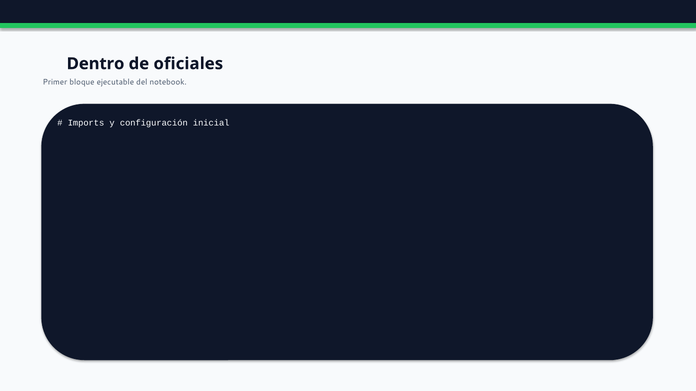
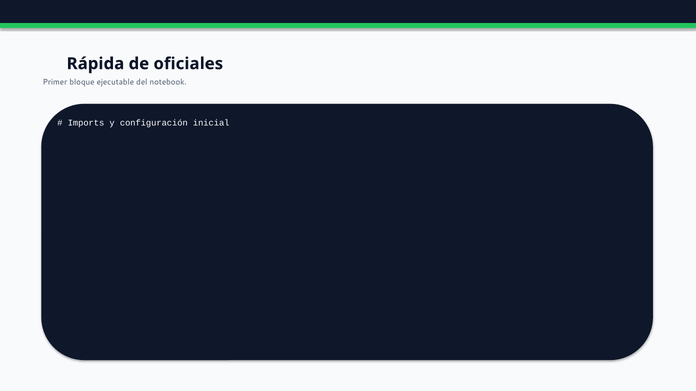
Dentro: Dentro -> Rápida
